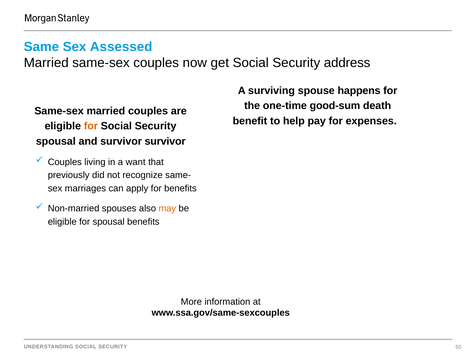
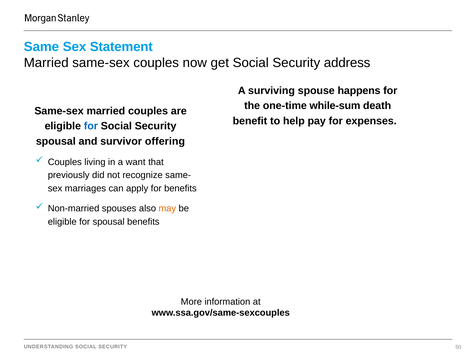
Assessed: Assessed -> Statement
good-sum: good-sum -> while-sum
for at (91, 126) colour: orange -> blue
survivor survivor: survivor -> offering
